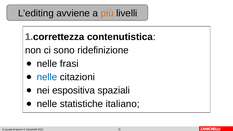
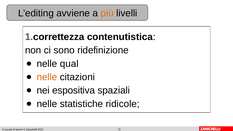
frasi: frasi -> qual
nelle at (47, 77) colour: blue -> orange
italiano: italiano -> ridicole
